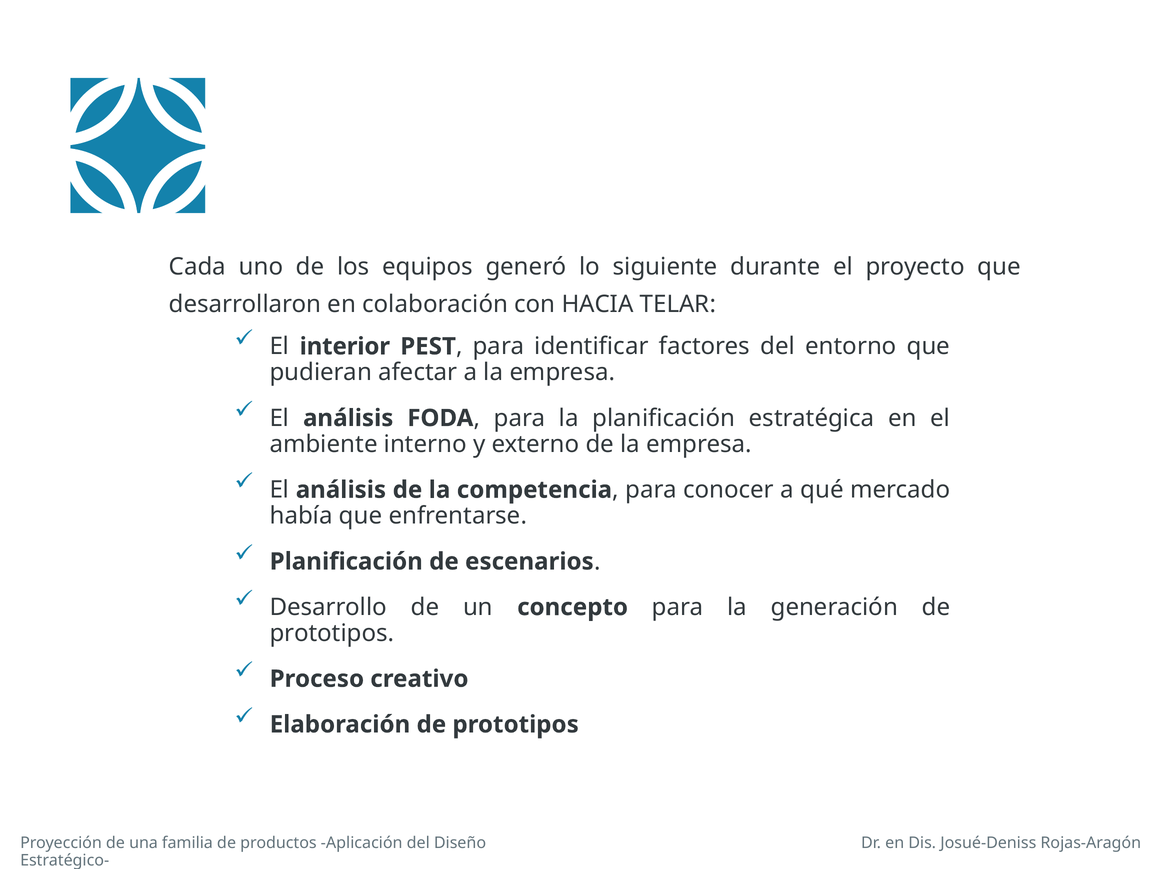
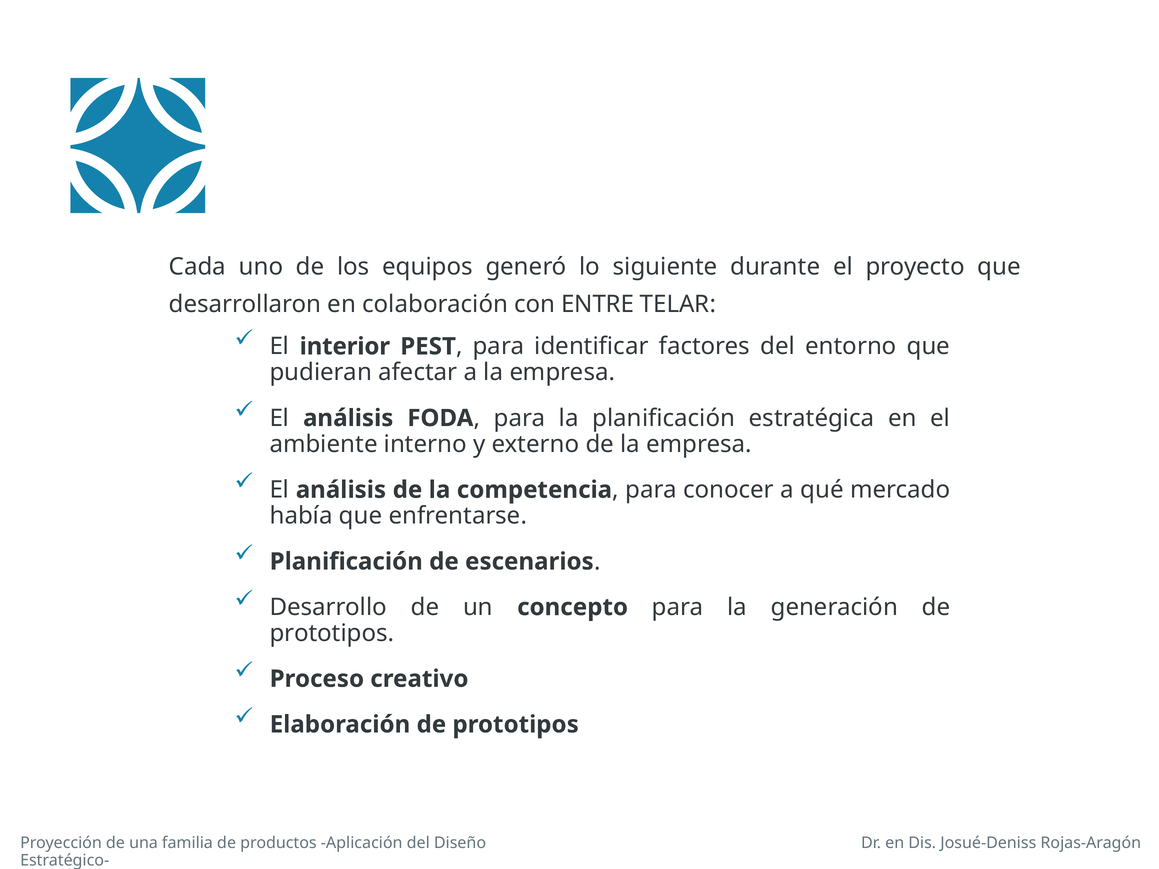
HACIA: HACIA -> ENTRE
